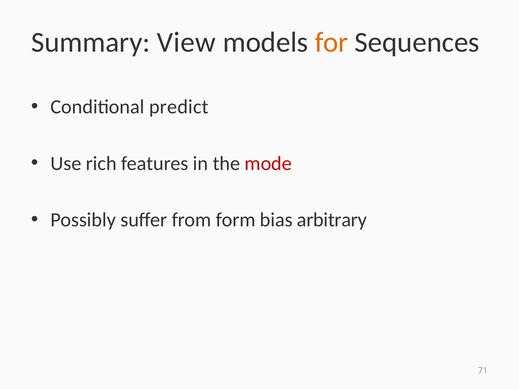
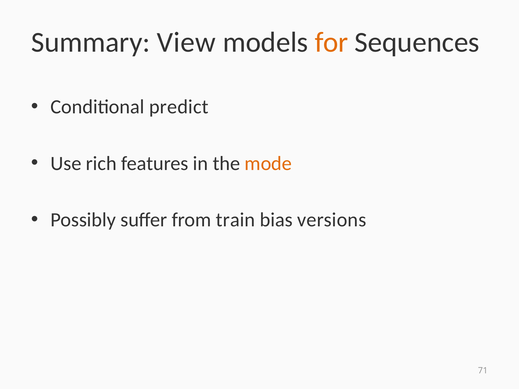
mode colour: red -> orange
form: form -> train
arbitrary: arbitrary -> versions
